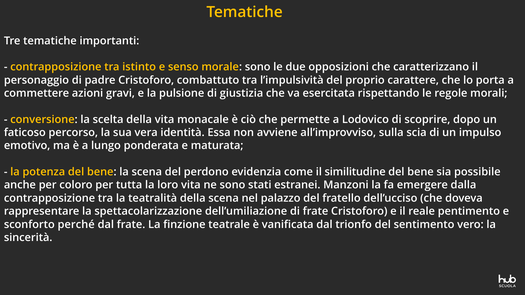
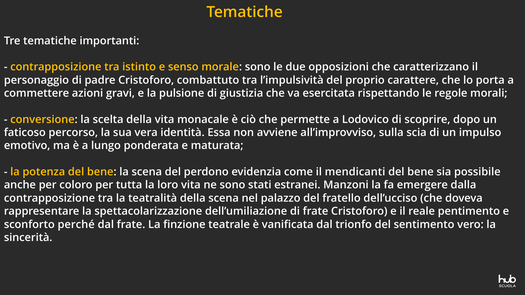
similitudine: similitudine -> mendicanti
